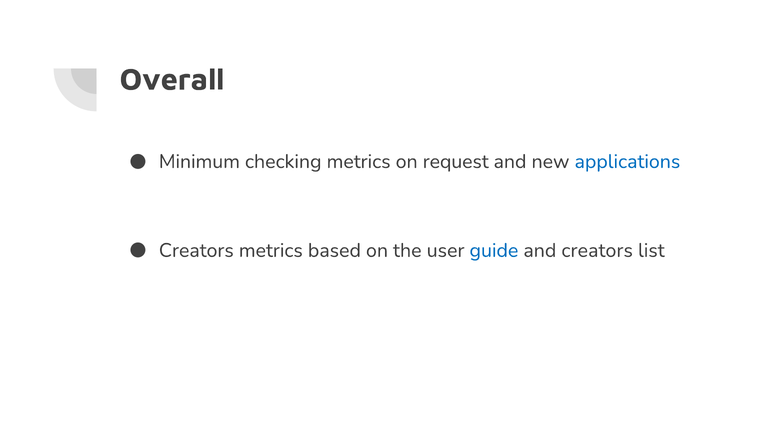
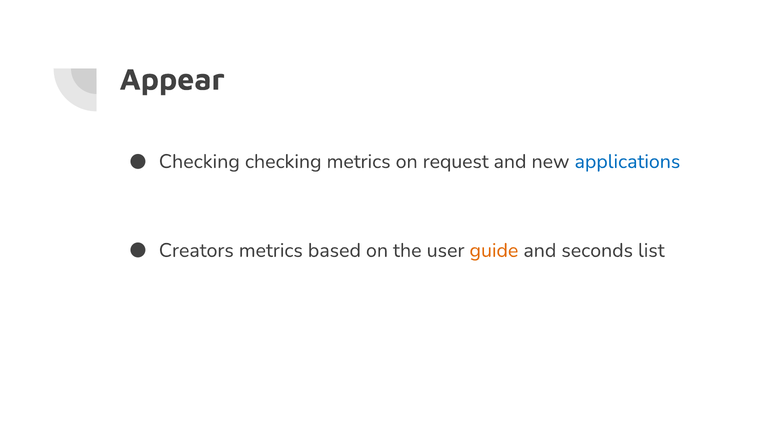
Overall: Overall -> Appear
Minimum at (199, 162): Minimum -> Checking
guide colour: blue -> orange
and creators: creators -> seconds
